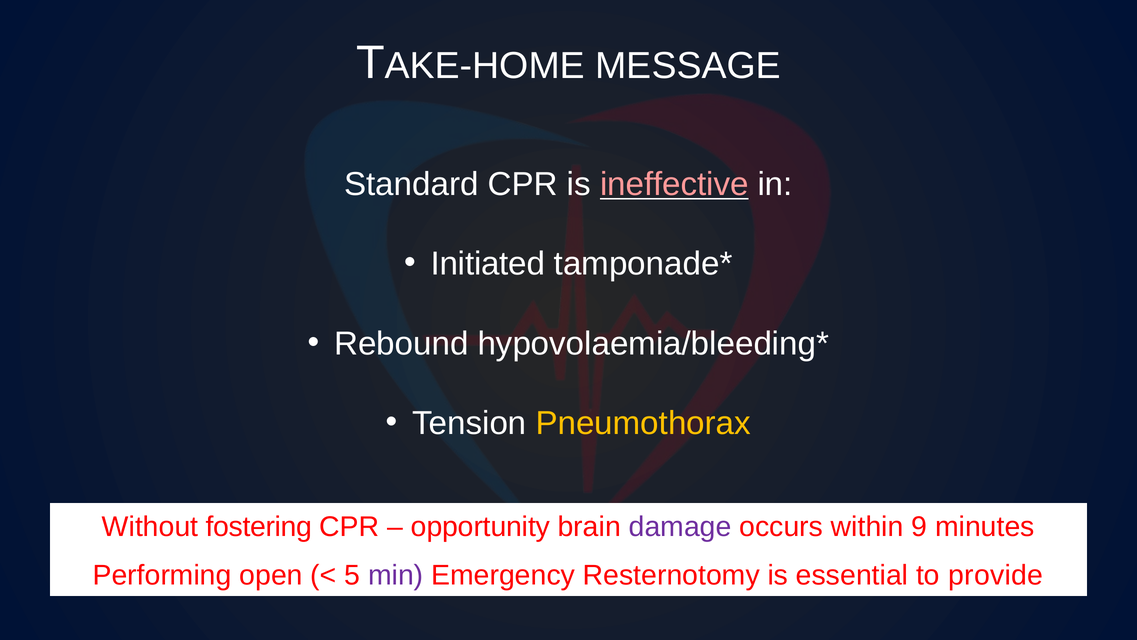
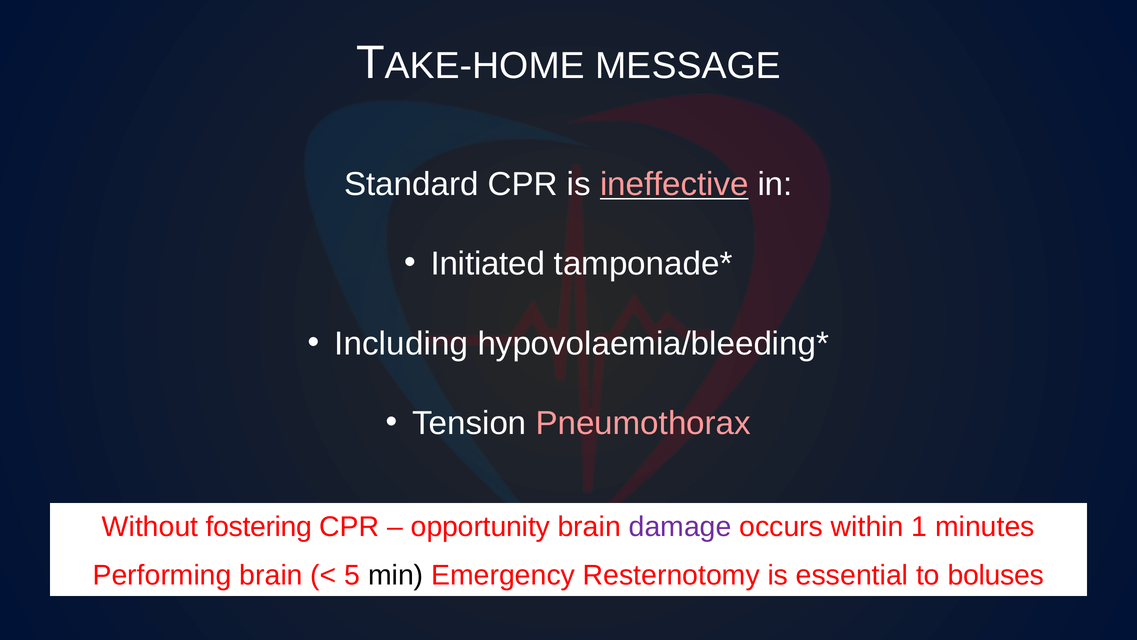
Rebound: Rebound -> Including
Pneumothorax colour: yellow -> pink
9: 9 -> 1
Performing open: open -> brain
min colour: purple -> black
provide: provide -> boluses
